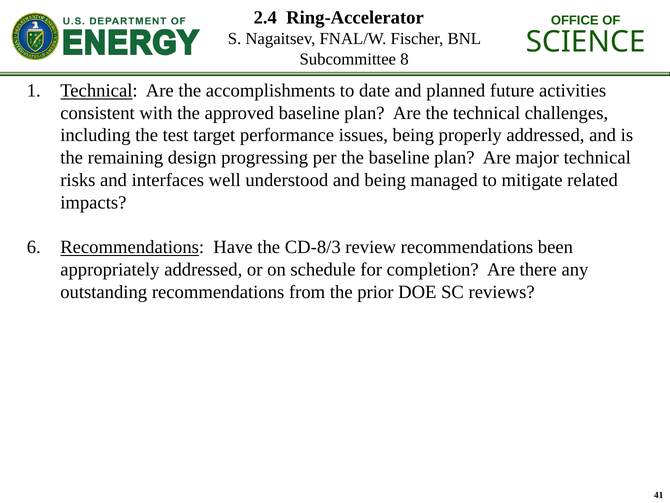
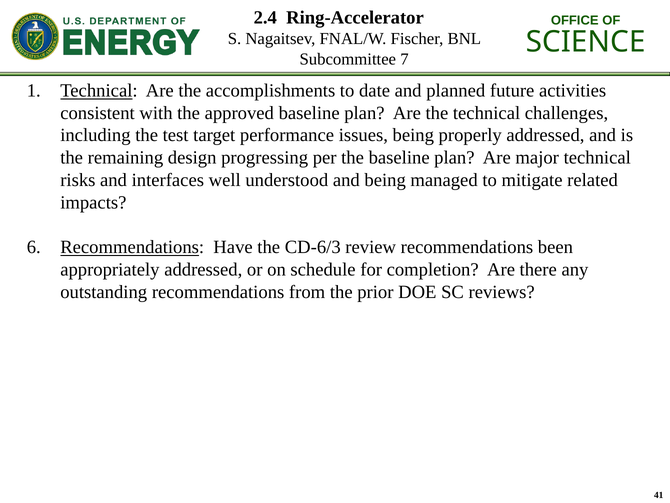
8: 8 -> 7
CD-8/3: CD-8/3 -> CD-6/3
